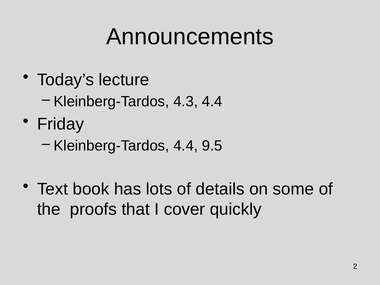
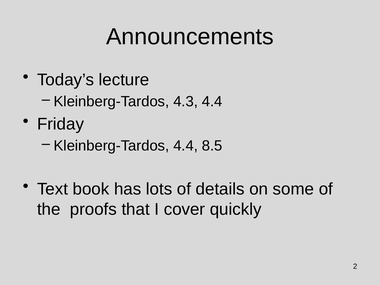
9.5: 9.5 -> 8.5
